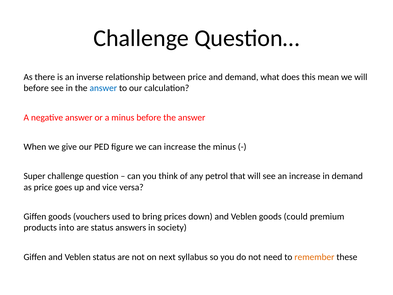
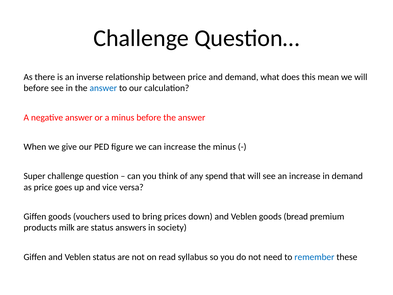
petrol: petrol -> spend
could: could -> bread
into: into -> milk
next: next -> read
remember colour: orange -> blue
